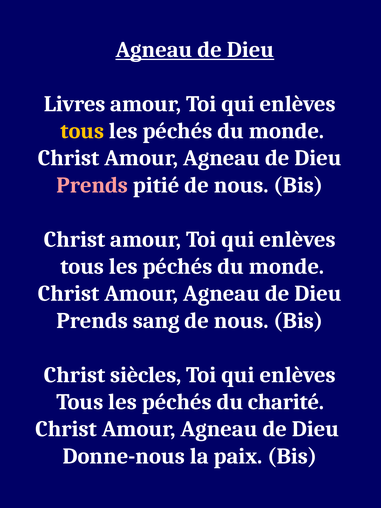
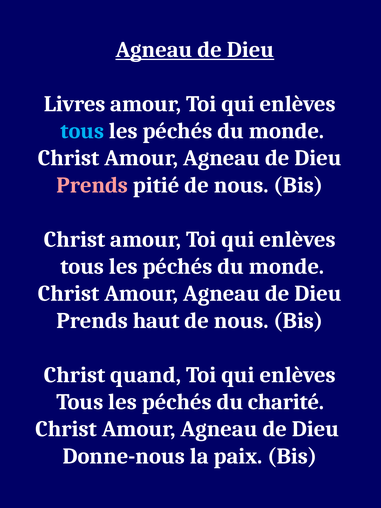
tous at (82, 131) colour: yellow -> light blue
sang: sang -> haut
siècles: siècles -> quand
